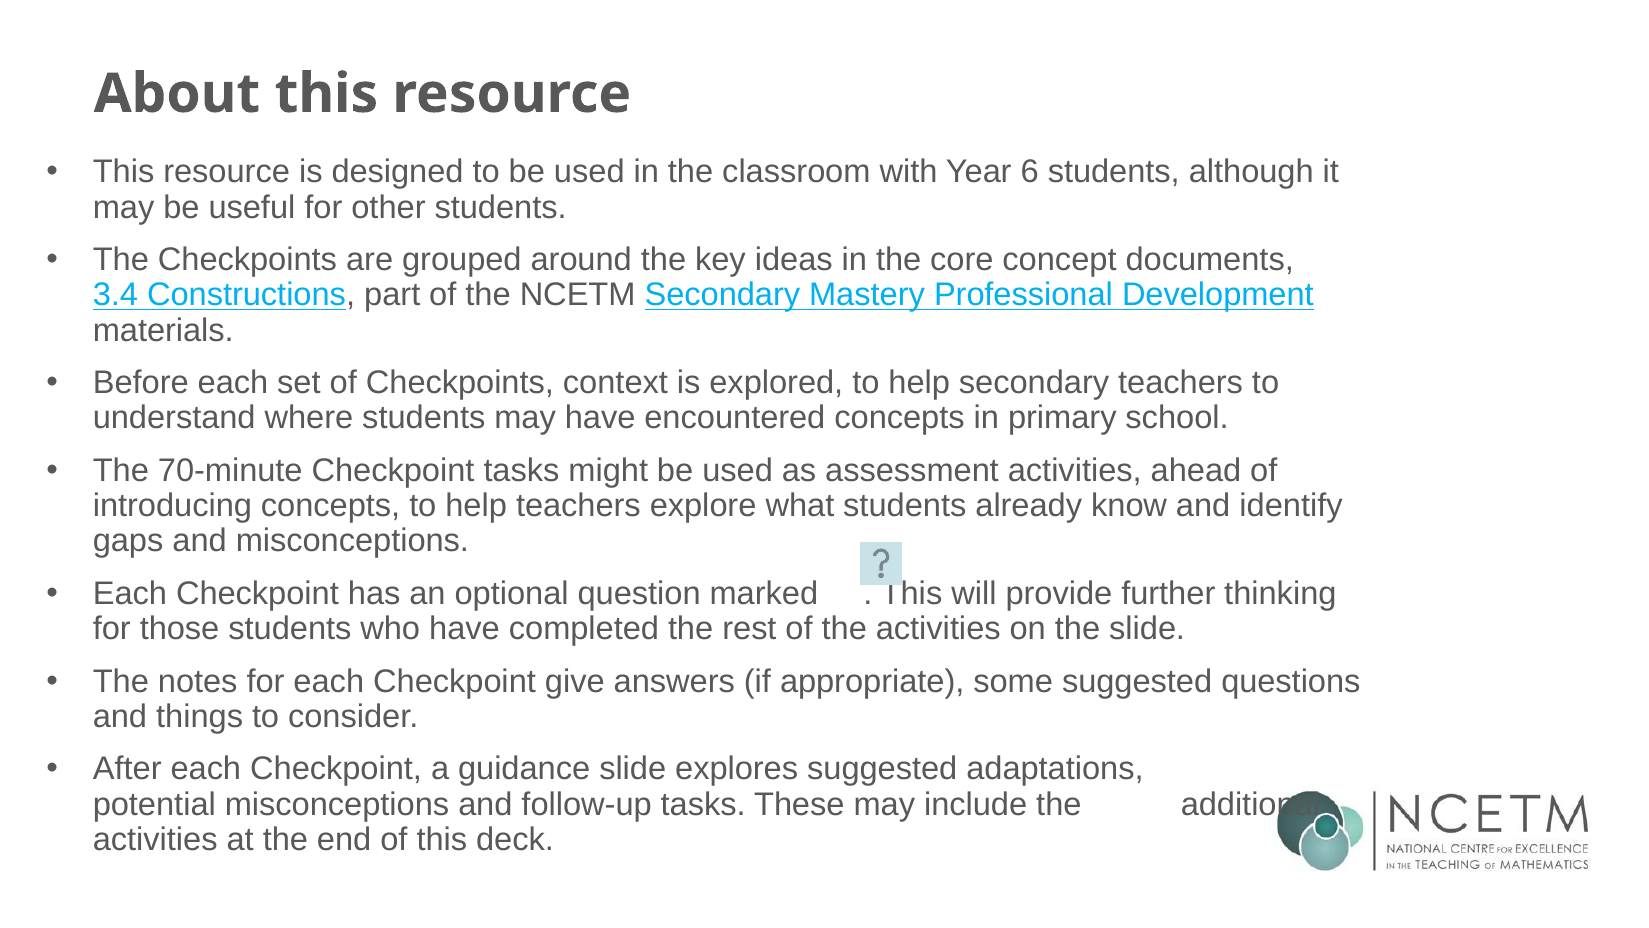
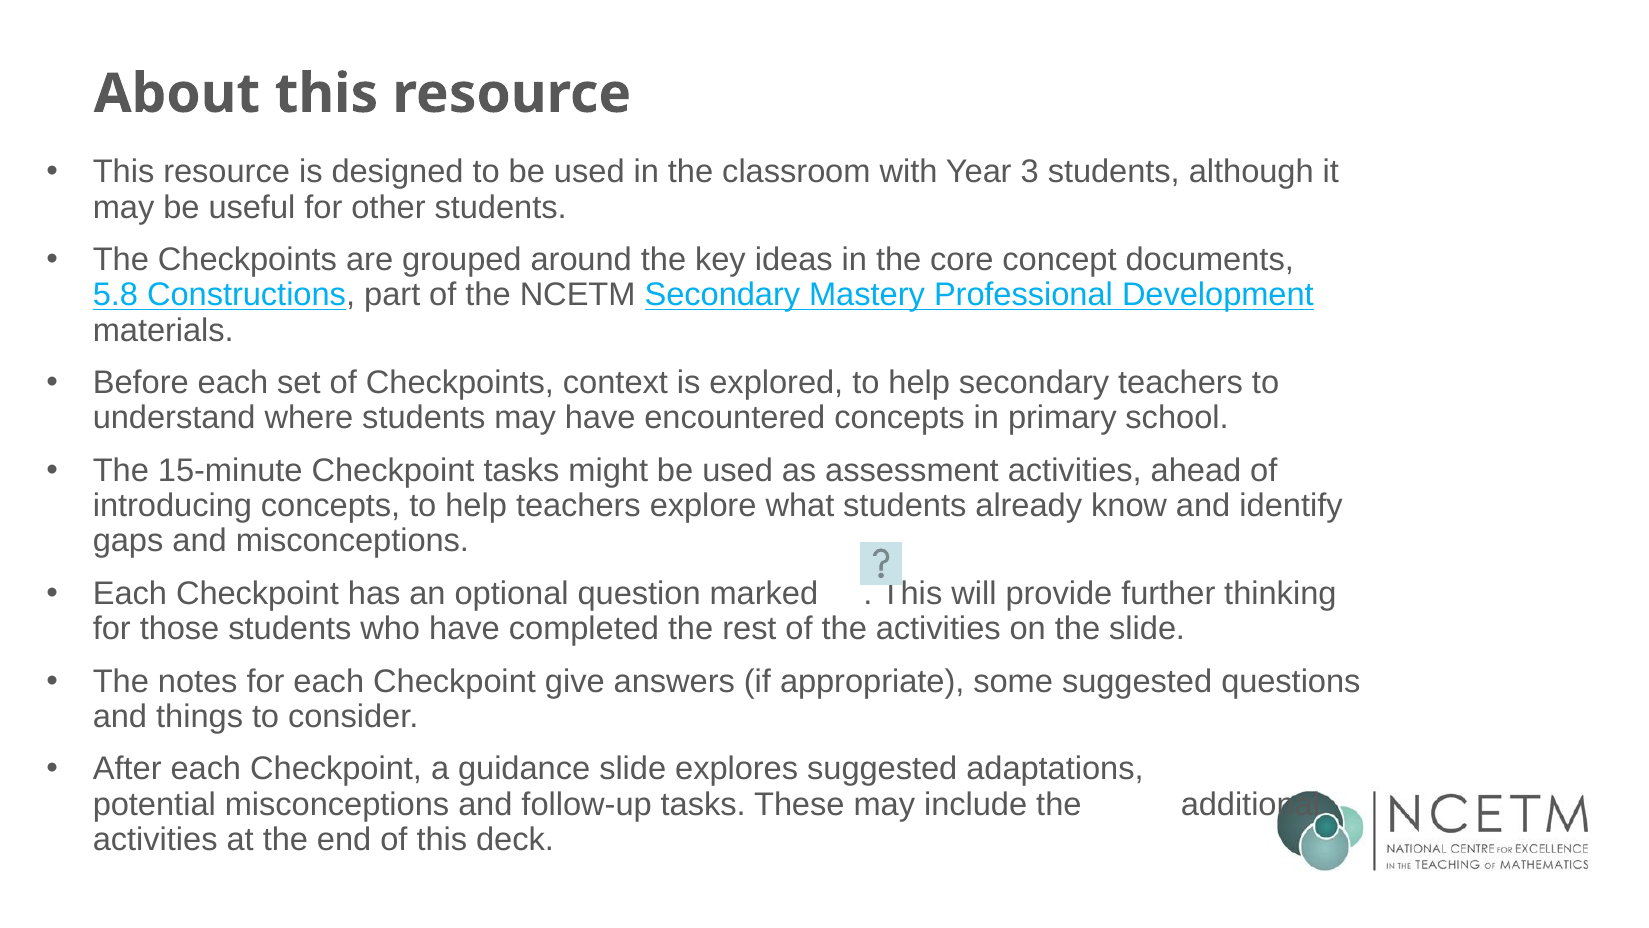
6: 6 -> 3
3.4: 3.4 -> 5.8
70-minute: 70-minute -> 15-minute
